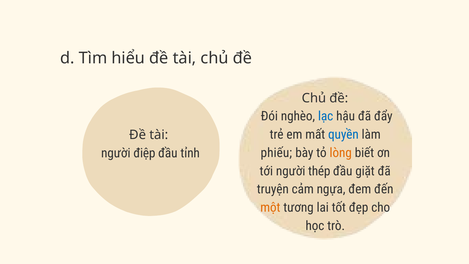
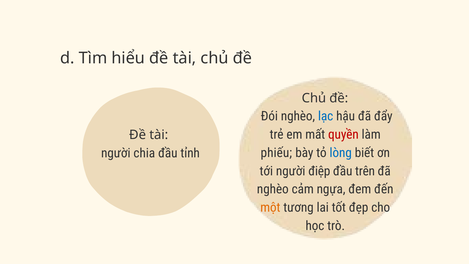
quyền colour: blue -> red
lòng colour: orange -> blue
điệp: điệp -> chia
thép: thép -> điệp
giặt: giặt -> trên
truyện at (273, 189): truyện -> nghèo
